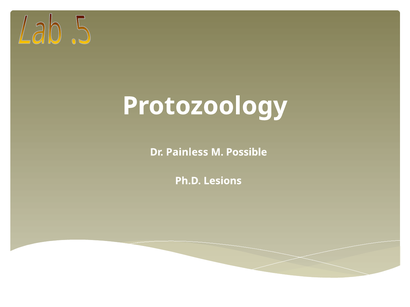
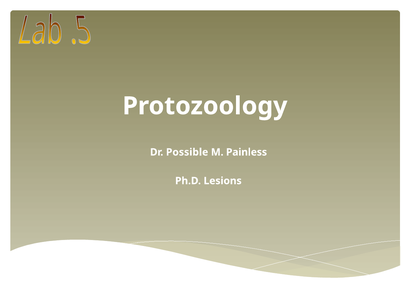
Painless: Painless -> Possible
Possible: Possible -> Painless
